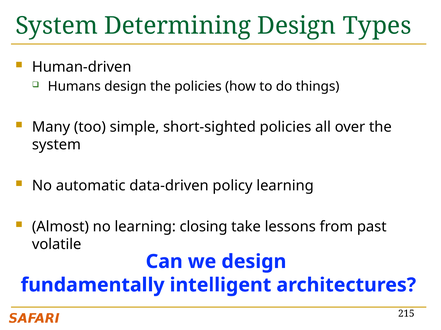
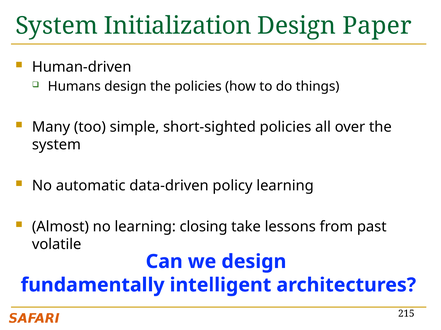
Determining: Determining -> Initialization
Types: Types -> Paper
